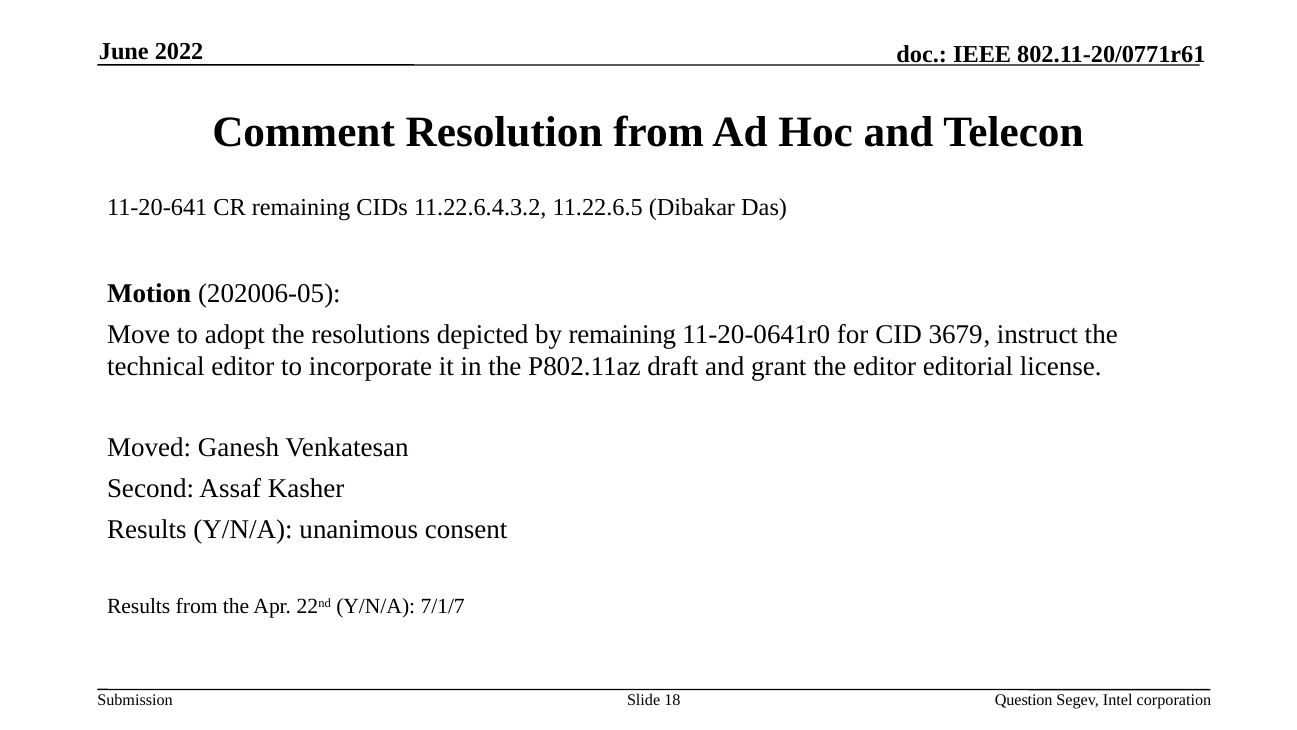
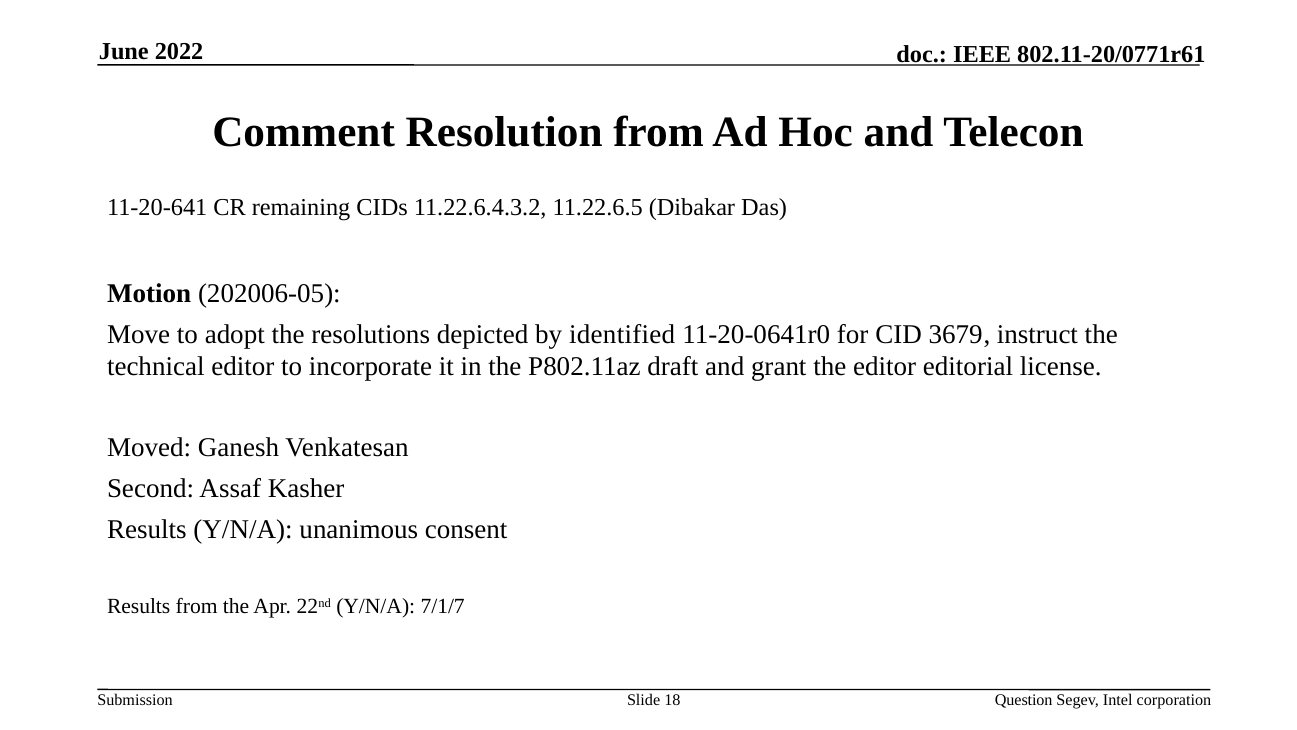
by remaining: remaining -> identified
